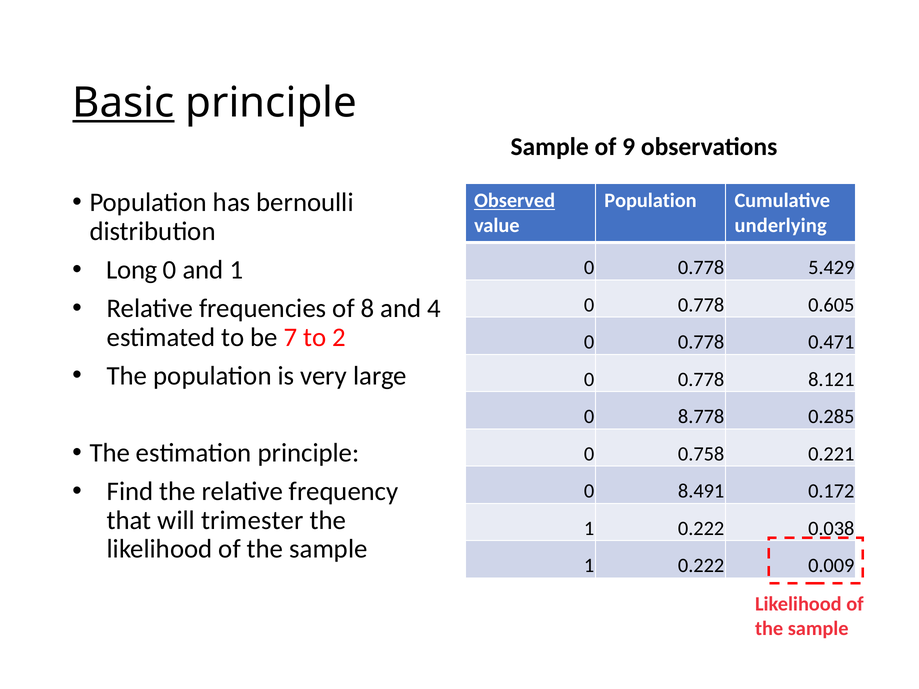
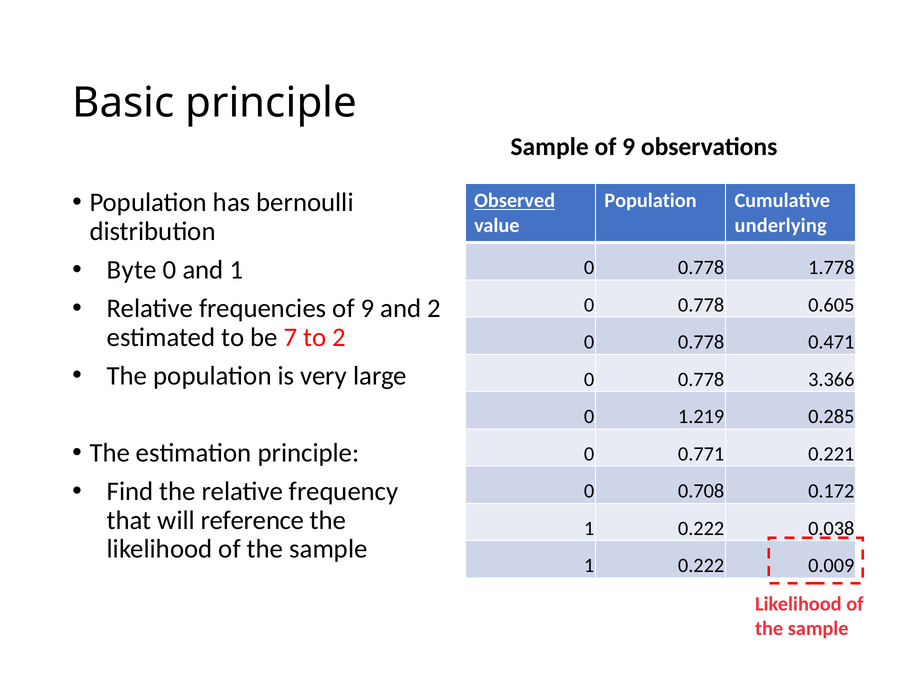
Basic underline: present -> none
Long: Long -> Byte
5.429: 5.429 -> 1.778
frequencies of 8: 8 -> 9
and 4: 4 -> 2
8.121: 8.121 -> 3.366
8.778: 8.778 -> 1.219
0.758: 0.758 -> 0.771
8.491: 8.491 -> 0.708
trimester: trimester -> reference
